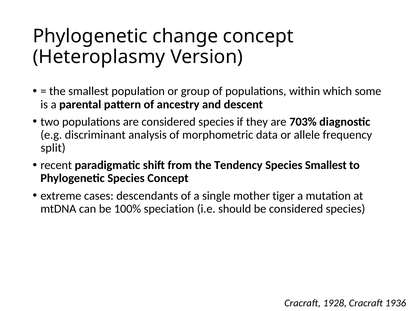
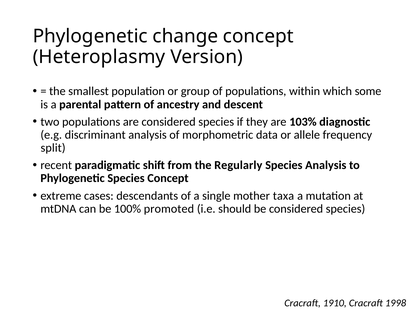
703%: 703% -> 103%
Tendency: Tendency -> Regularly
Species Smallest: Smallest -> Analysis
tiger: tiger -> taxa
speciation: speciation -> promoted
1928: 1928 -> 1910
1936: 1936 -> 1998
